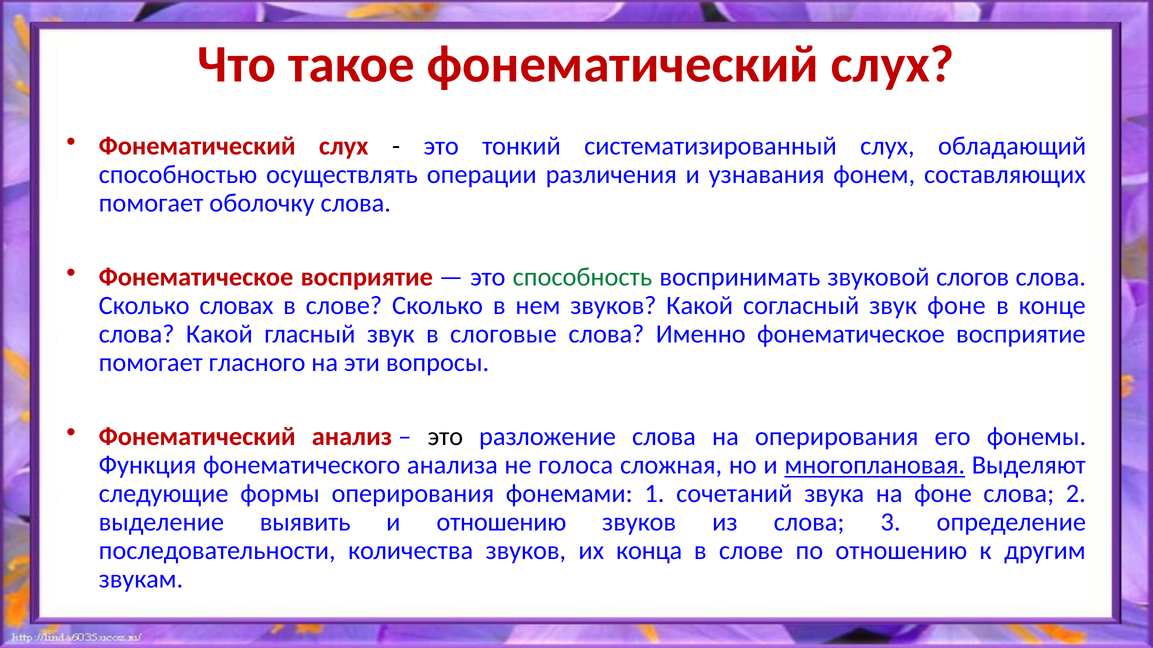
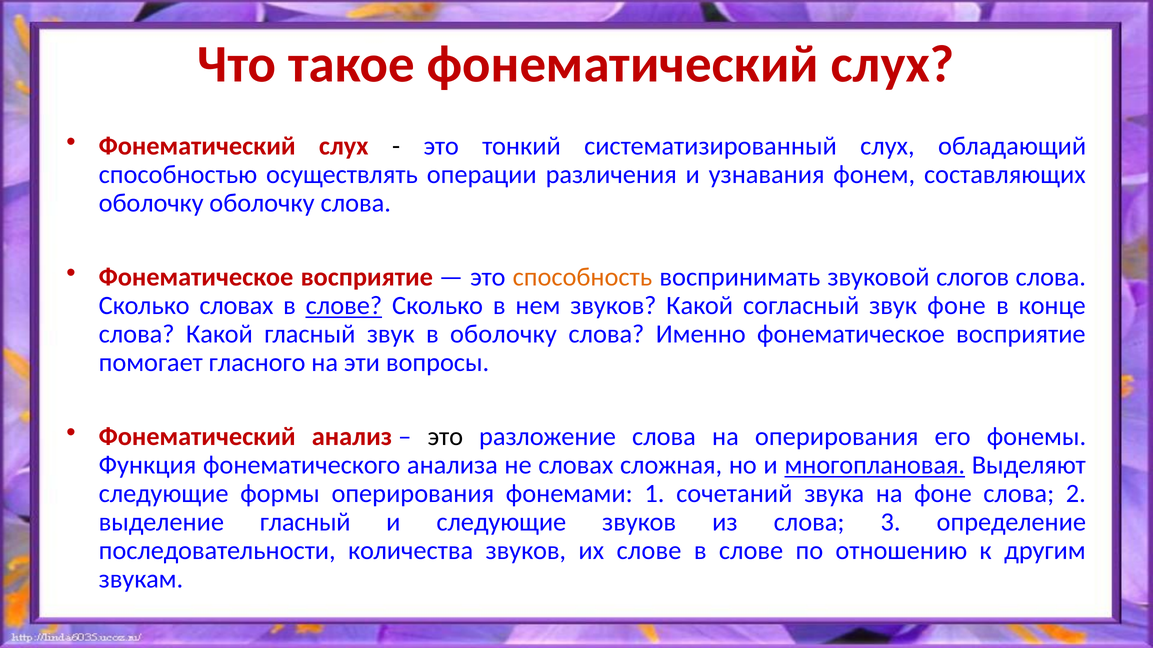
помогает at (151, 203): помогает -> оболочку
способность colour: green -> orange
слове at (344, 306) underline: none -> present
в слоговые: слоговые -> оболочку
не голоса: голоса -> словах
выделение выявить: выявить -> гласный
и отношению: отношению -> следующие
их конца: конца -> слове
